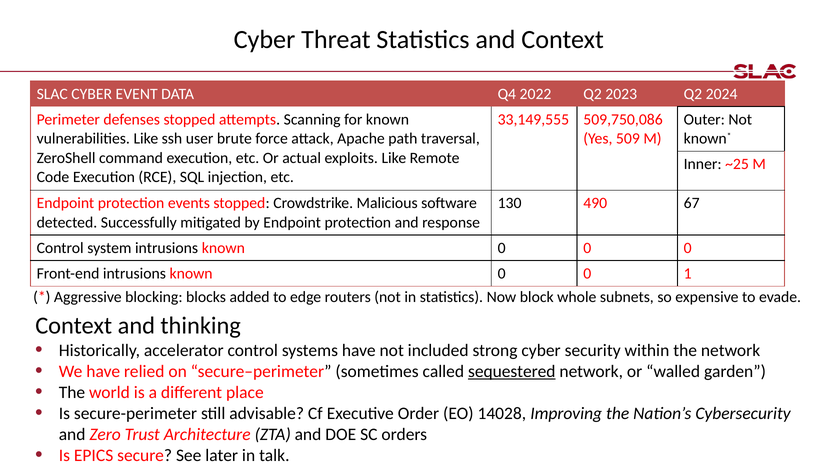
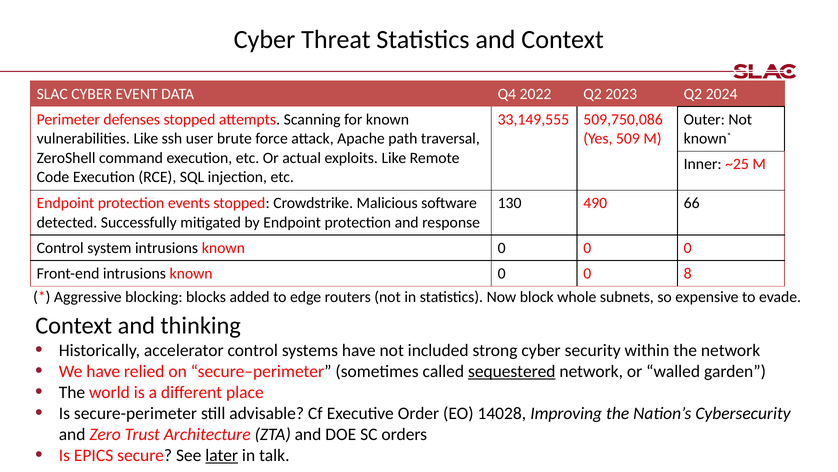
67: 67 -> 66
1: 1 -> 8
later underline: none -> present
